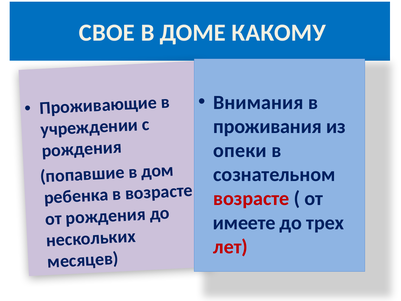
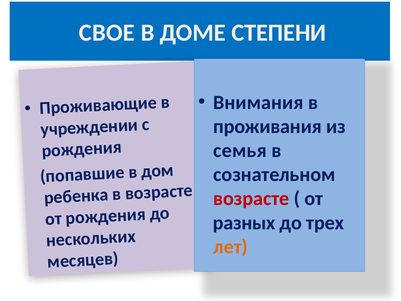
КАКОМУ: КАКОМУ -> СТЕПЕНИ
опеки: опеки -> семья
имеете: имеете -> разных
лет colour: red -> orange
